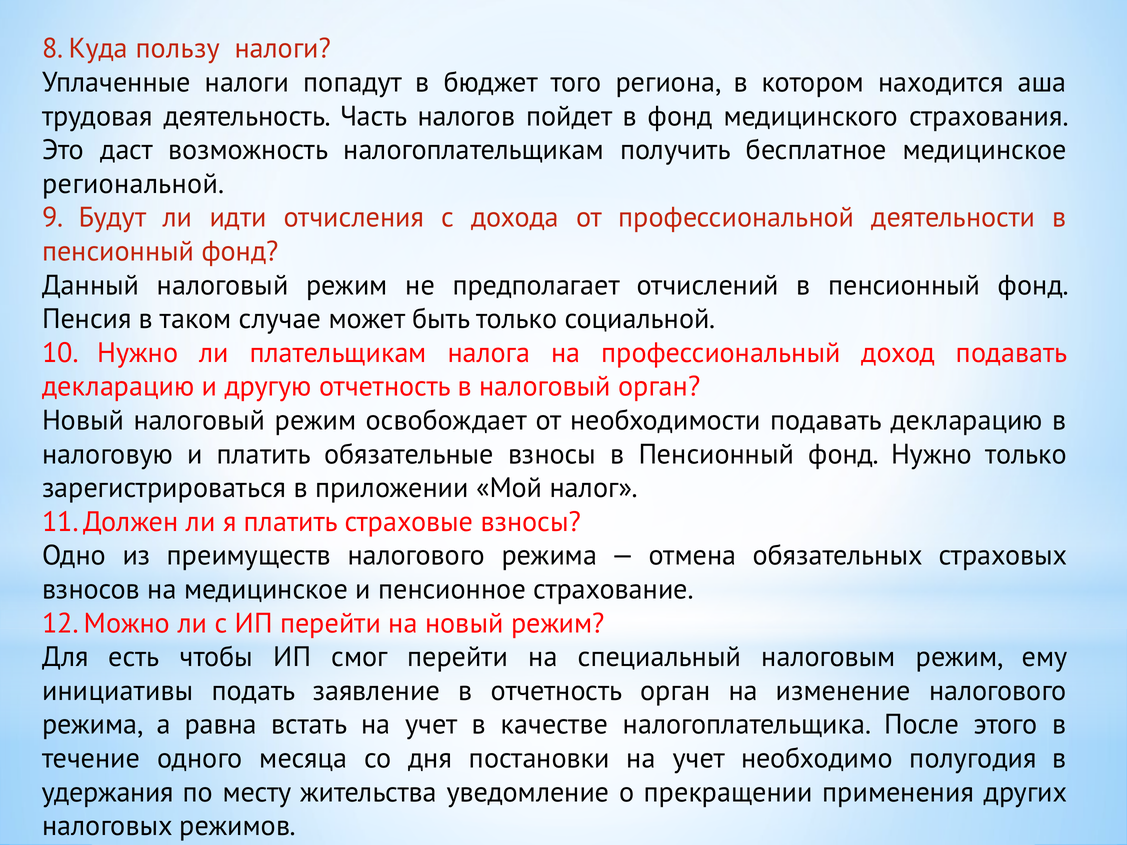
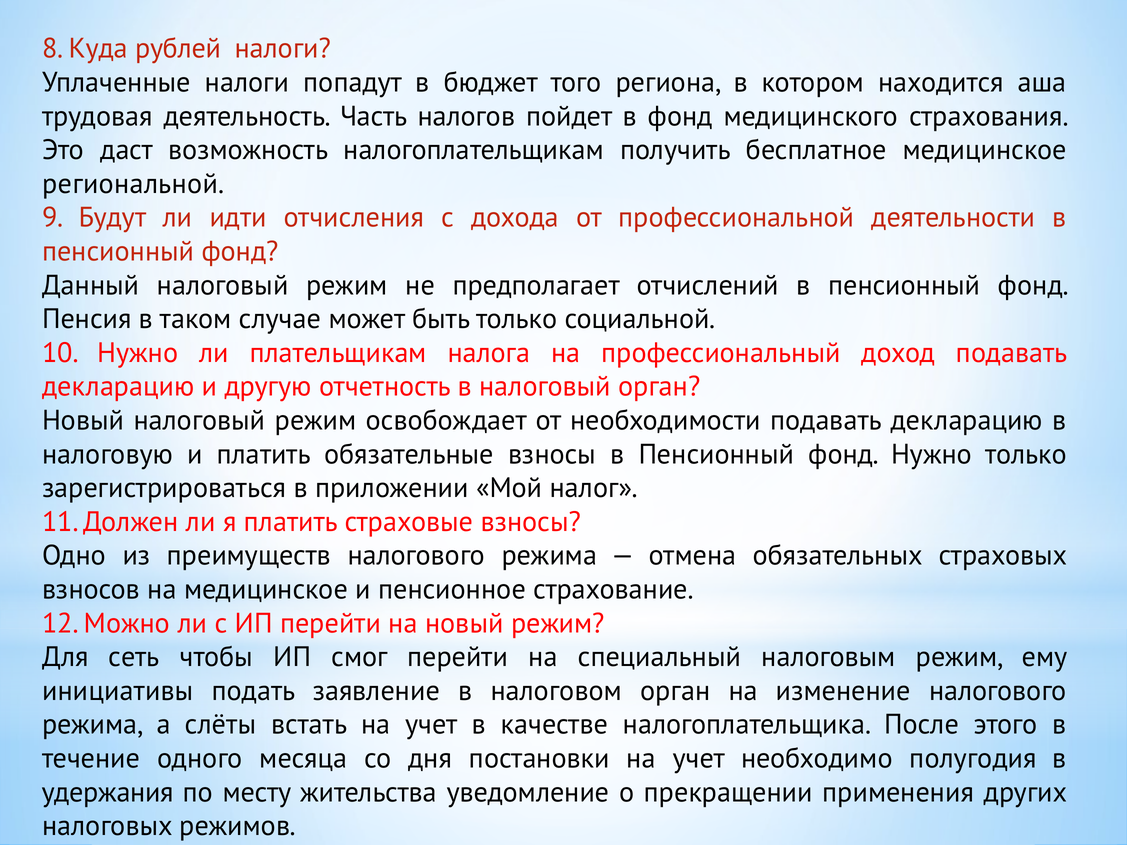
пользу: пользу -> рублей
есть: есть -> сеть
в отчетность: отчетность -> налоговом
равна: равна -> слёты
